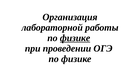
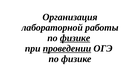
проведении underline: none -> present
